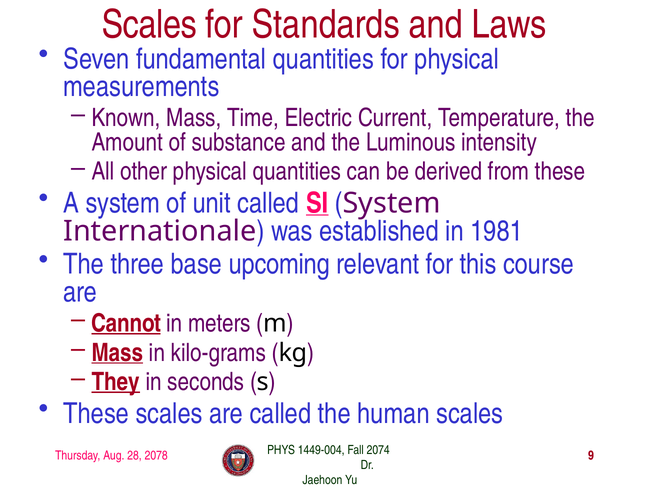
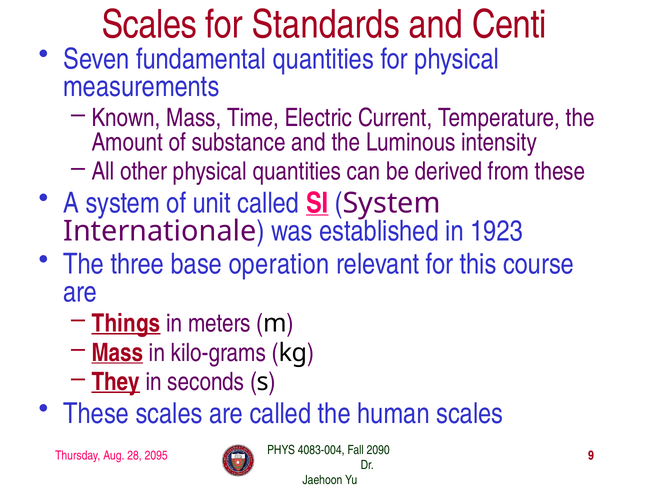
Laws: Laws -> Centi
1981: 1981 -> 1923
upcoming: upcoming -> operation
Cannot: Cannot -> Things
1449-004: 1449-004 -> 4083-004
2074: 2074 -> 2090
2078: 2078 -> 2095
